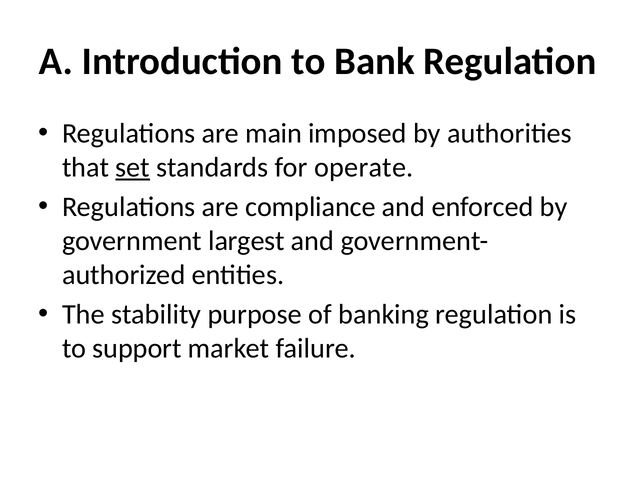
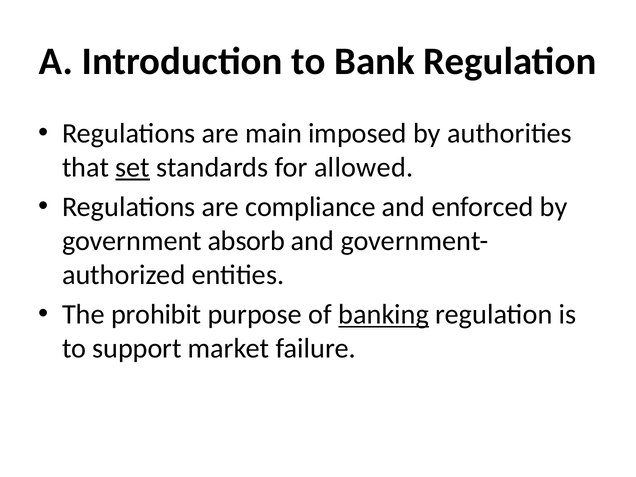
operate: operate -> allowed
largest: largest -> absorb
stability: stability -> prohibit
banking underline: none -> present
